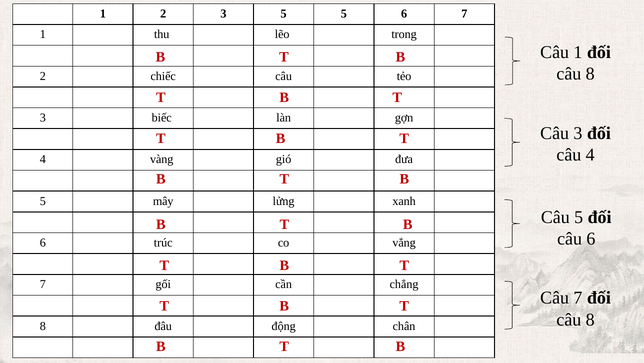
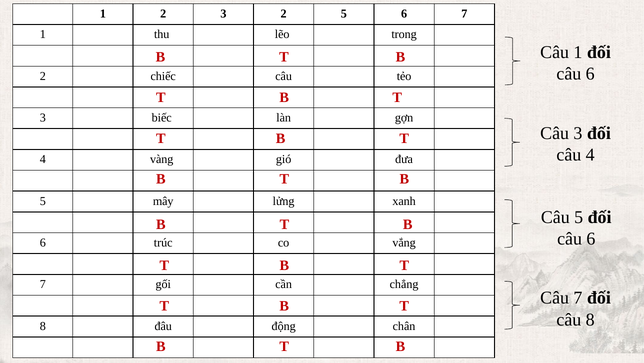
3 5: 5 -> 2
8 at (590, 74): 8 -> 6
